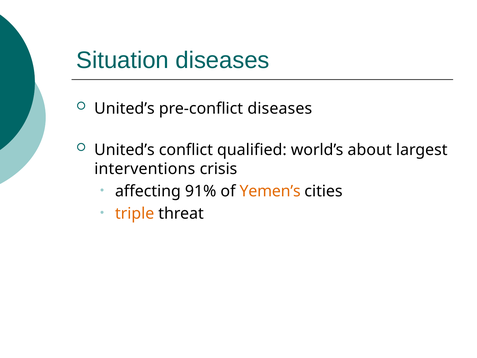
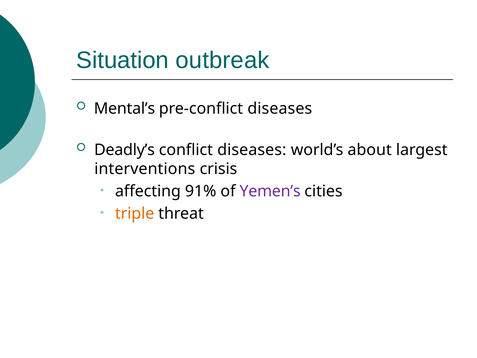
Situation diseases: diseases -> outbreak
United’s at (124, 108): United’s -> Mental’s
United’s at (124, 150): United’s -> Deadly’s
conflict qualified: qualified -> diseases
Yemen’s colour: orange -> purple
